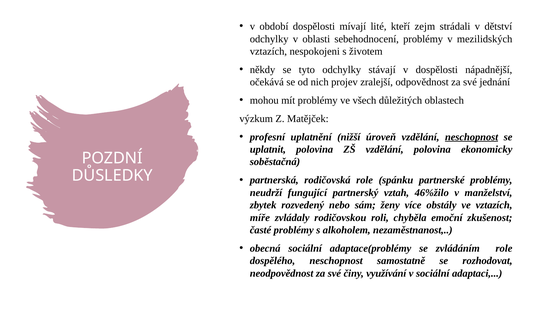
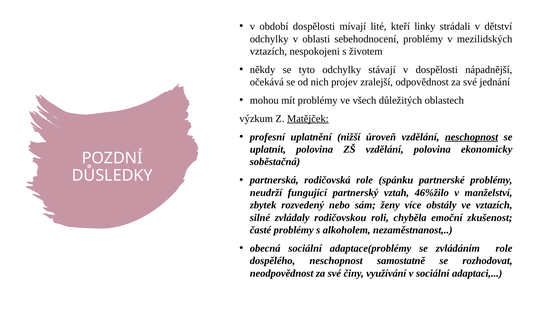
zejm: zejm -> linky
Matějček underline: none -> present
míře: míře -> silné
